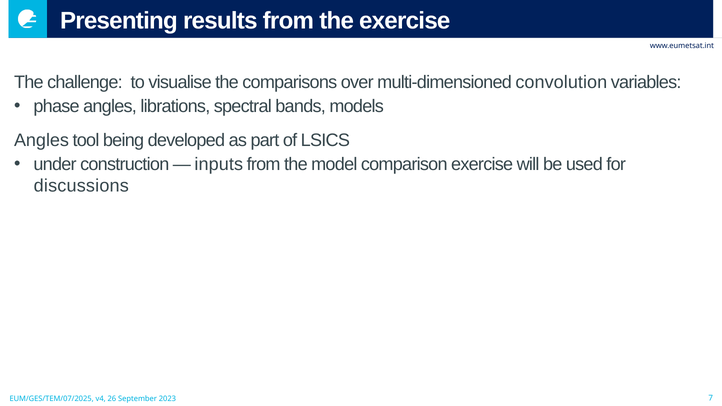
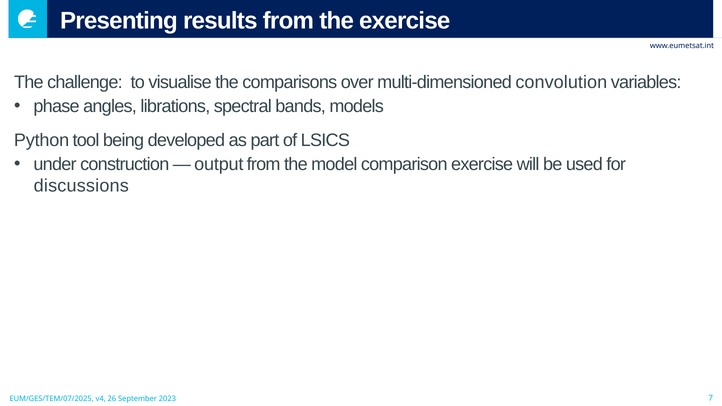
Angles at (42, 140): Angles -> Python
inputs: inputs -> output
